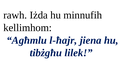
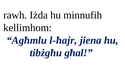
lilek: lilek -> għal
